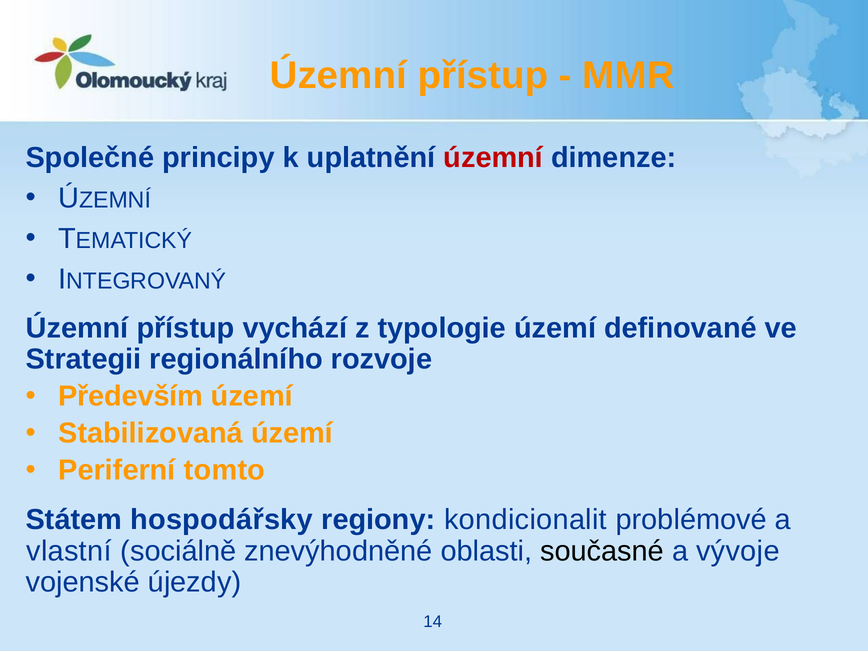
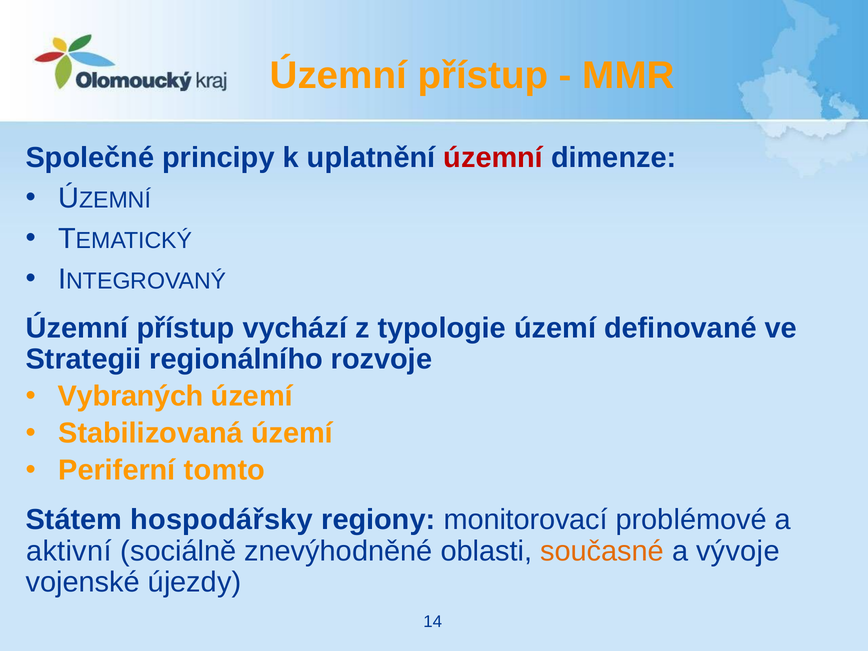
Především: Především -> Vybraných
kondicionalit: kondicionalit -> monitorovací
vlastní: vlastní -> aktivní
současné colour: black -> orange
